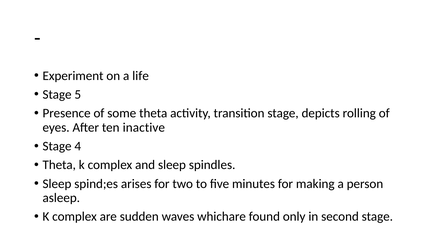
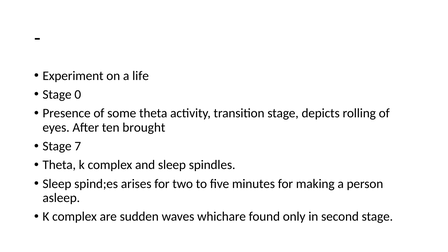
5: 5 -> 0
inactive: inactive -> brought
4: 4 -> 7
